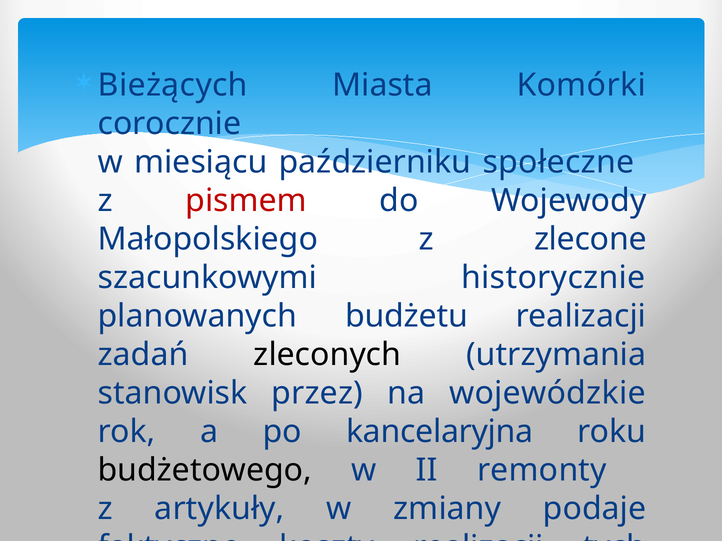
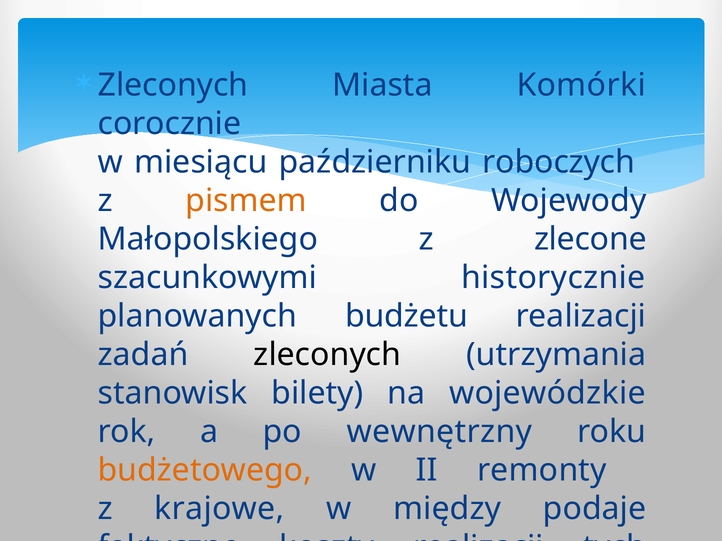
Bieżących at (173, 85): Bieżących -> Zleconych
społeczne: społeczne -> roboczych
pismem colour: red -> orange
przez: przez -> bilety
kancelaryjna: kancelaryjna -> wewnętrzny
budżetowego colour: black -> orange
artykuły: artykuły -> krajowe
zmiany: zmiany -> między
